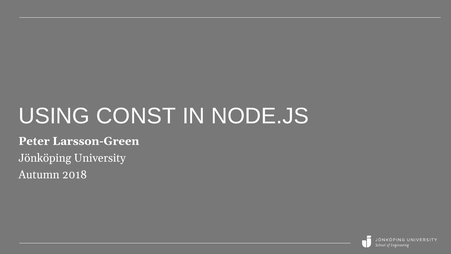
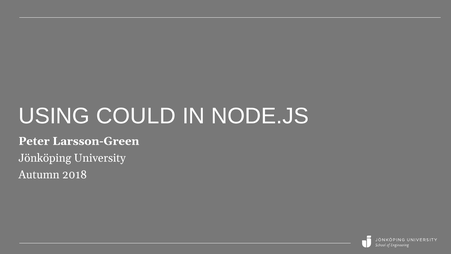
CONST: CONST -> COULD
